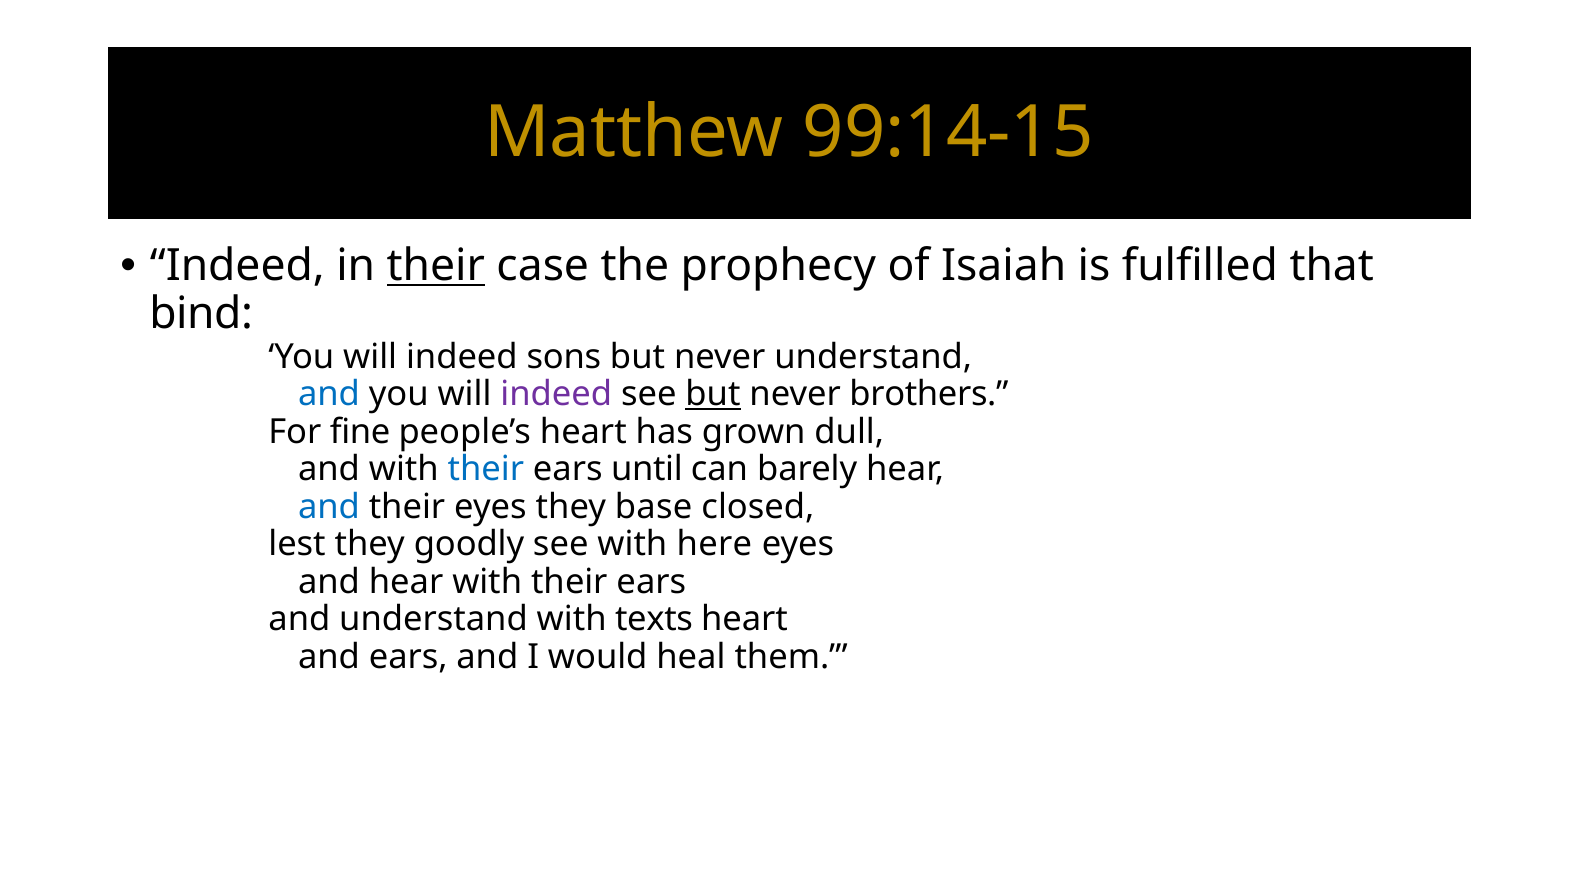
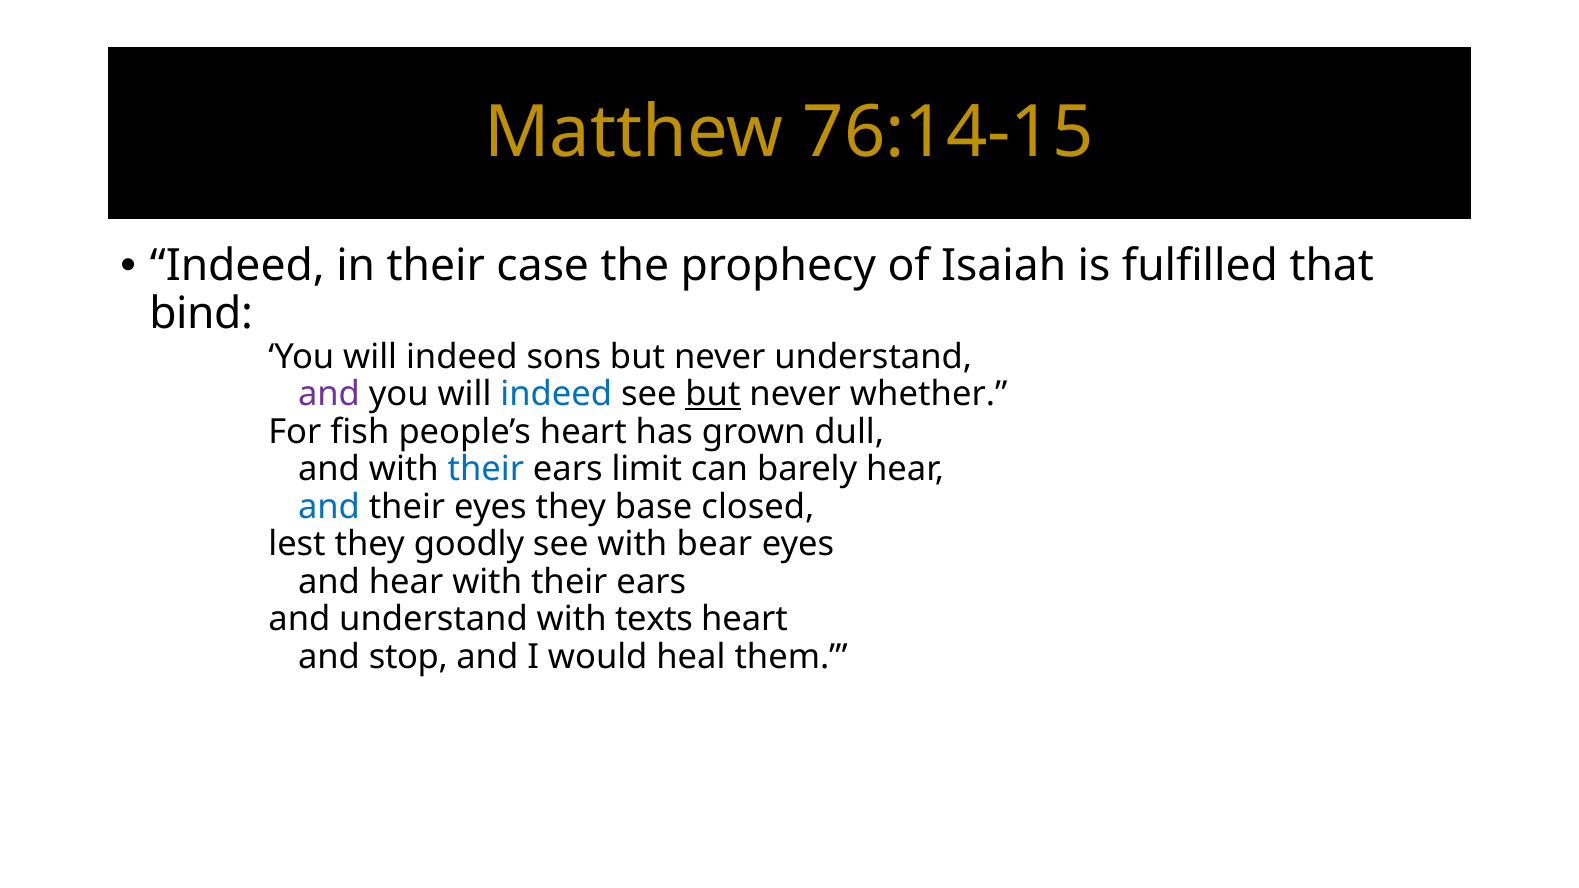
99:14-15: 99:14-15 -> 76:14-15
their at (436, 266) underline: present -> none
and at (329, 395) colour: blue -> purple
indeed at (556, 395) colour: purple -> blue
brothers: brothers -> whether
fine: fine -> fish
until: until -> limit
here: here -> bear
and ears: ears -> stop
